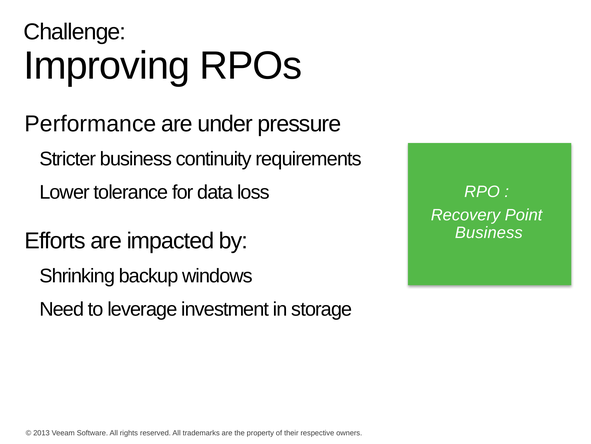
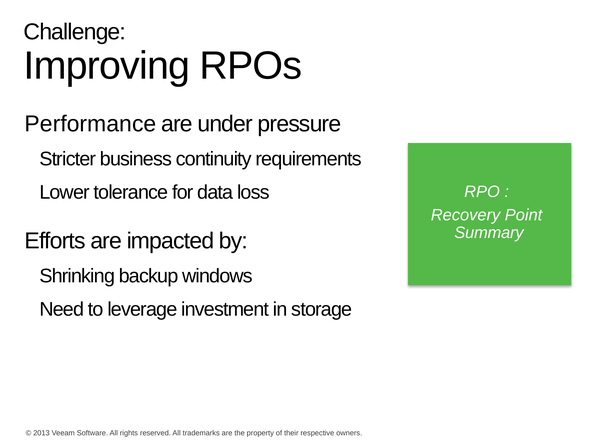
Business at (489, 232): Business -> Summary
